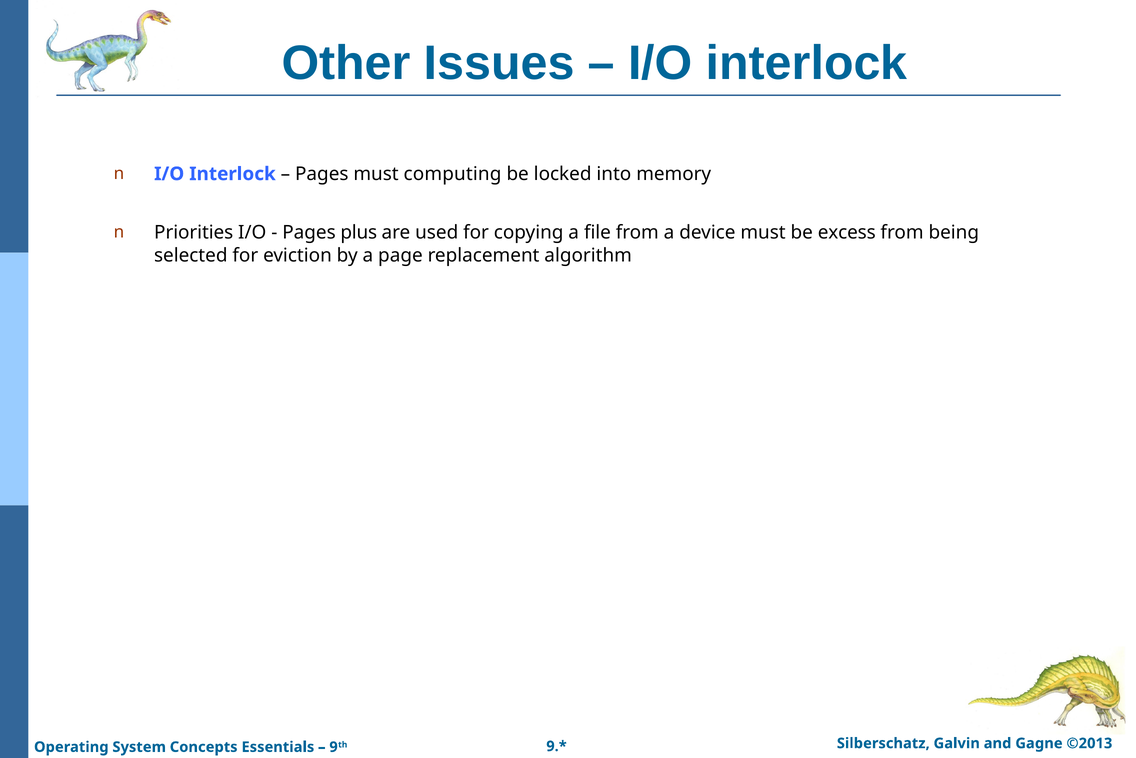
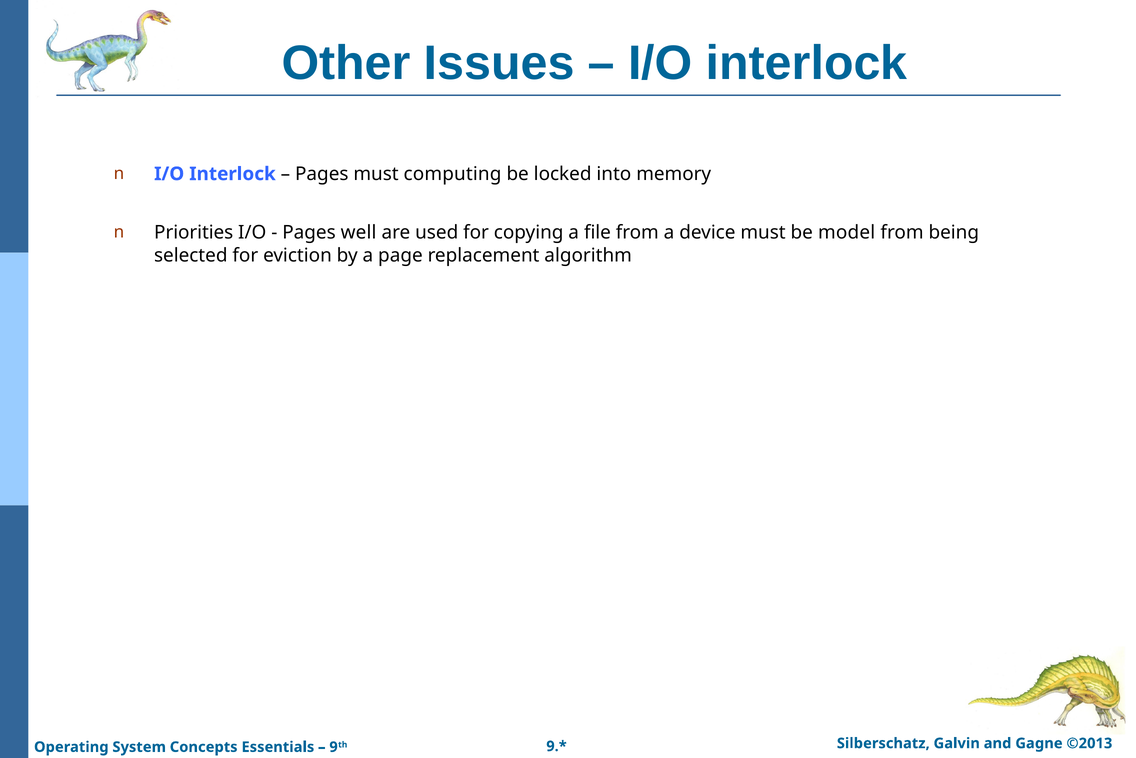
plus: plus -> well
excess: excess -> model
